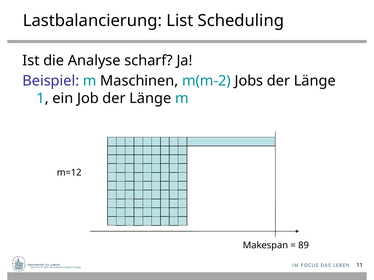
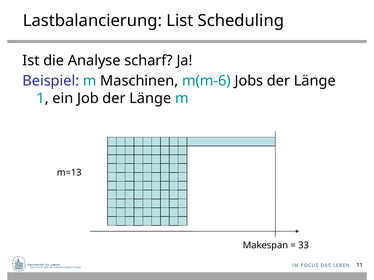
m(m-2: m(m-2 -> m(m-6
m=12: m=12 -> m=13
89: 89 -> 33
